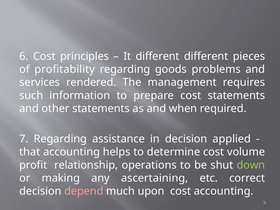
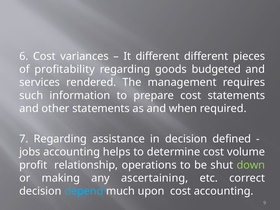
principles: principles -> variances
problems: problems -> budgeted
applied: applied -> defined
that: that -> jobs
depend colour: pink -> light blue
